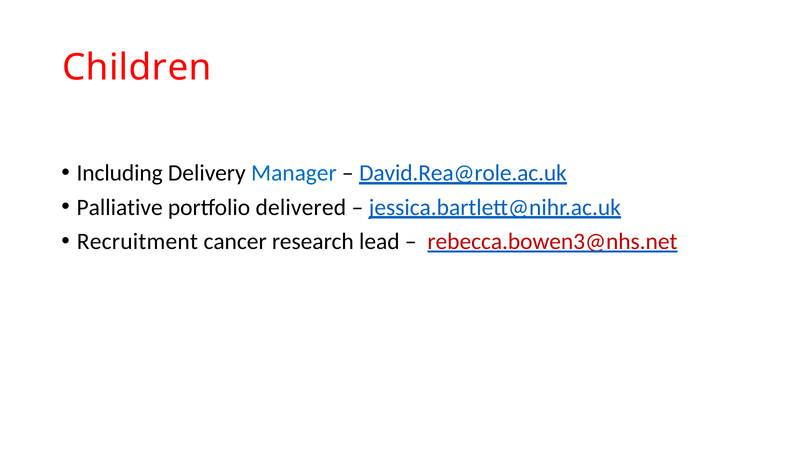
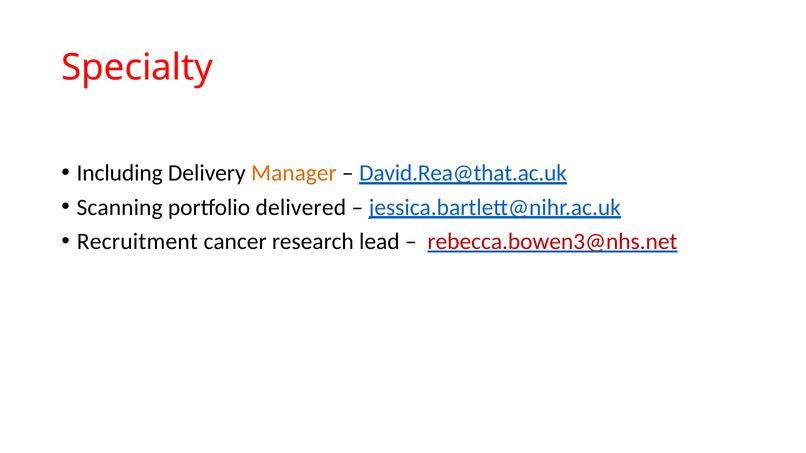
Children: Children -> Specialty
Manager colour: blue -> orange
David.Rea@role.ac.uk: David.Rea@role.ac.uk -> David.Rea@that.ac.uk
Palliative: Palliative -> Scanning
